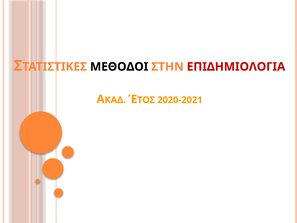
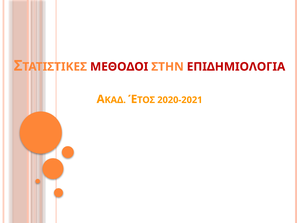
ΜΕΘΟΔΟΙ colour: black -> red
